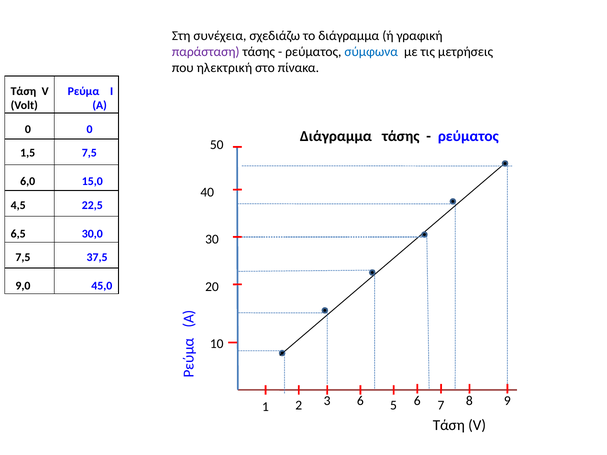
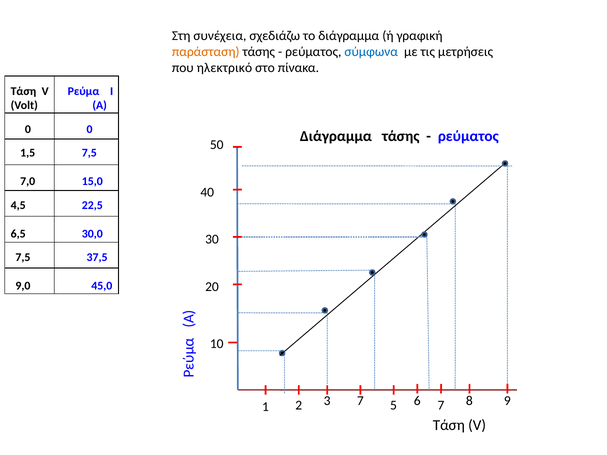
παράσταση colour: purple -> orange
ηλεκτρική: ηλεκτρική -> ηλεκτρικό
6,0: 6,0 -> 7,0
3 6: 6 -> 7
